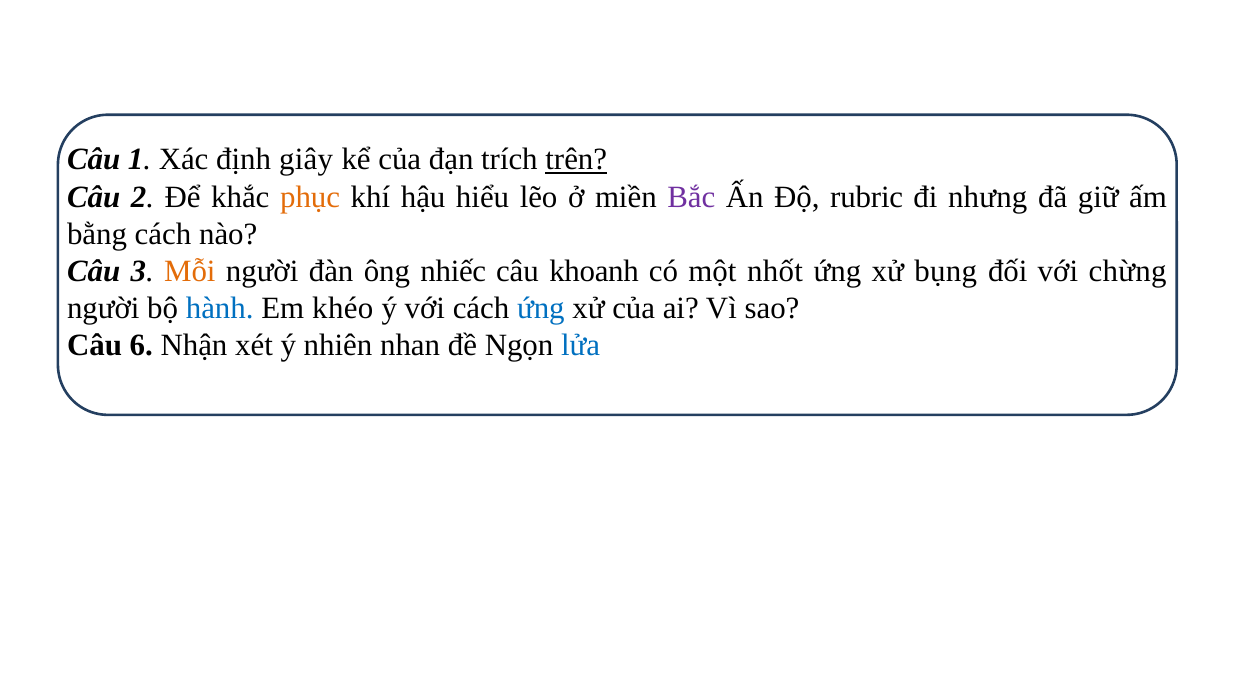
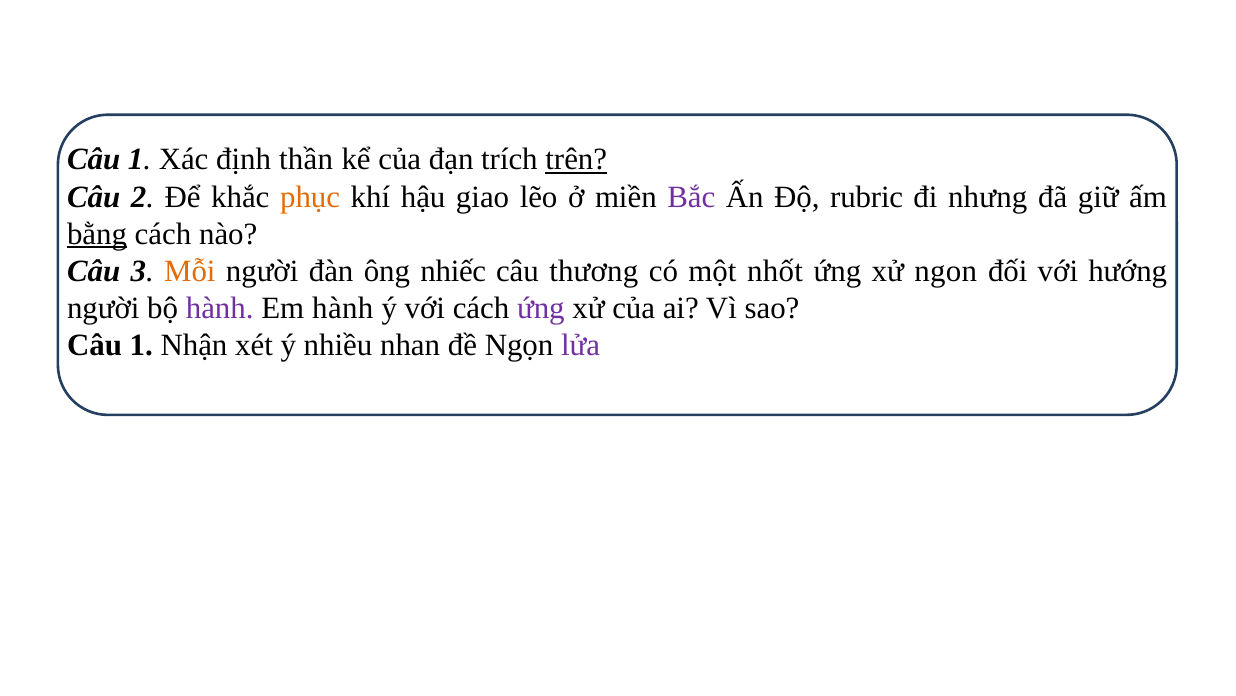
giây: giây -> thần
hiểu: hiểu -> giao
bằng underline: none -> present
khoanh: khoanh -> thương
bụng: bụng -> ngon
chừng: chừng -> hướng
hành at (220, 308) colour: blue -> purple
Em khéo: khéo -> hành
ứng at (541, 308) colour: blue -> purple
6 at (141, 345): 6 -> 1
nhiên: nhiên -> nhiều
lửa colour: blue -> purple
